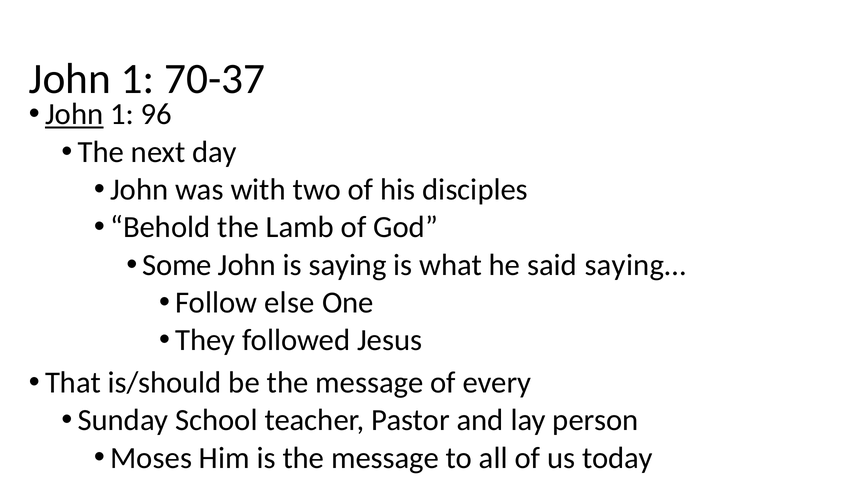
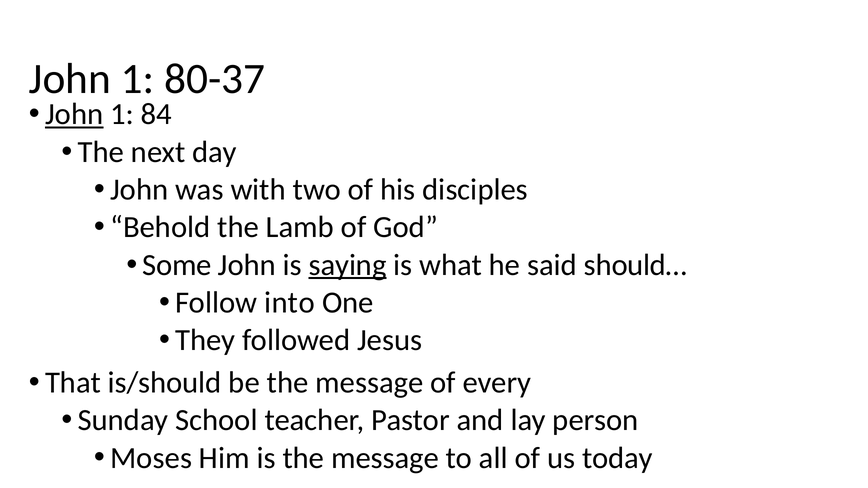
70-37: 70-37 -> 80-37
96: 96 -> 84
saying underline: none -> present
saying…: saying… -> should…
else: else -> into
